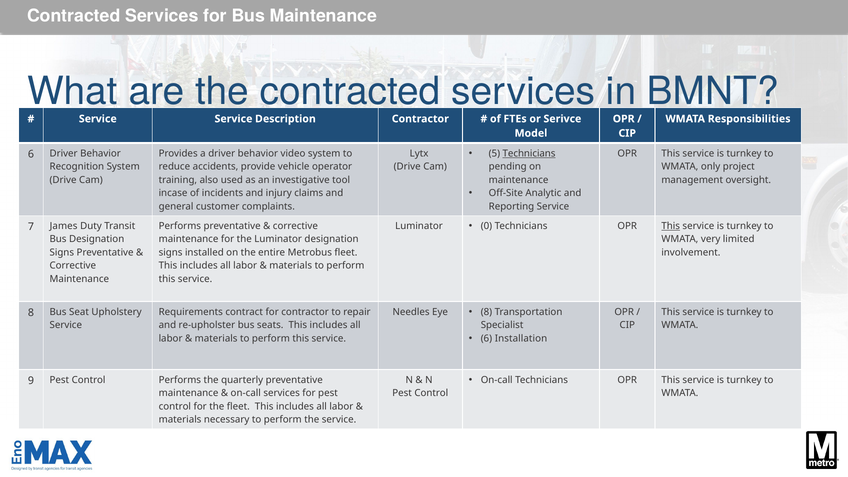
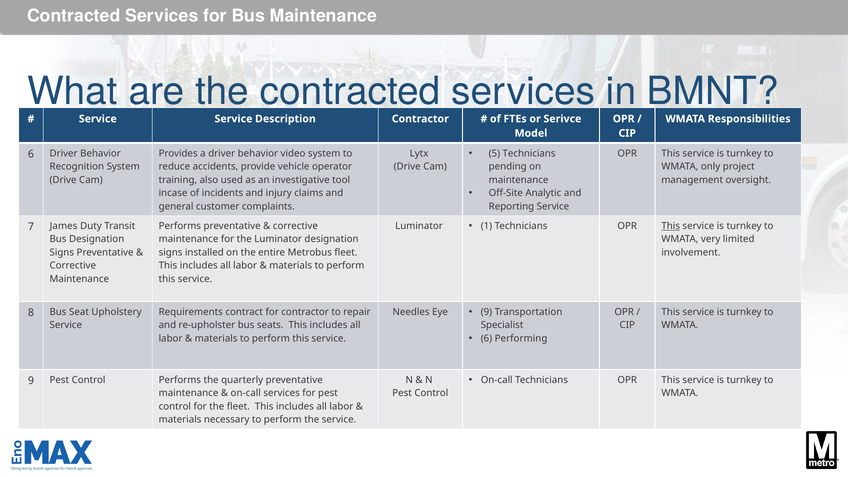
Technicians at (529, 153) underline: present -> none
0: 0 -> 1
8 at (486, 312): 8 -> 9
Installation: Installation -> Performing
